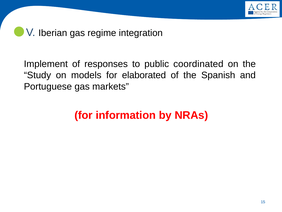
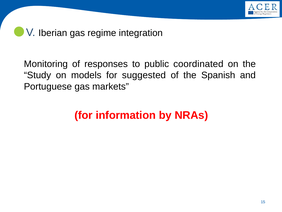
Implement: Implement -> Monitoring
elaborated: elaborated -> suggested
